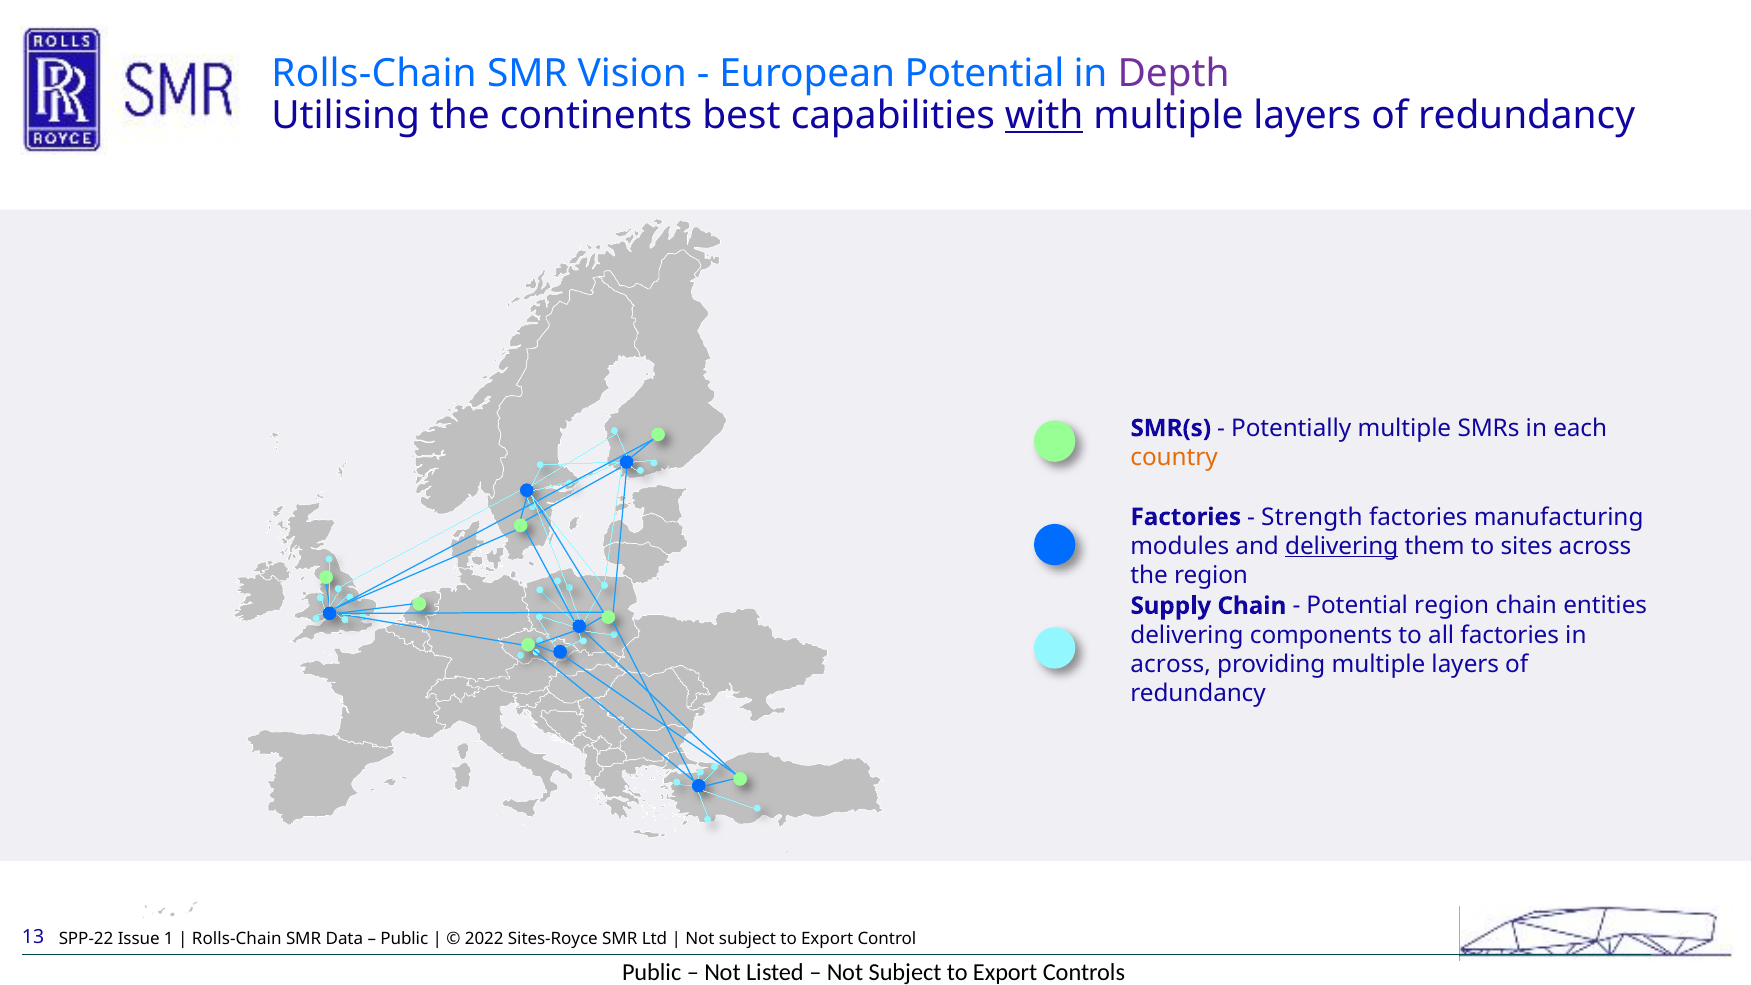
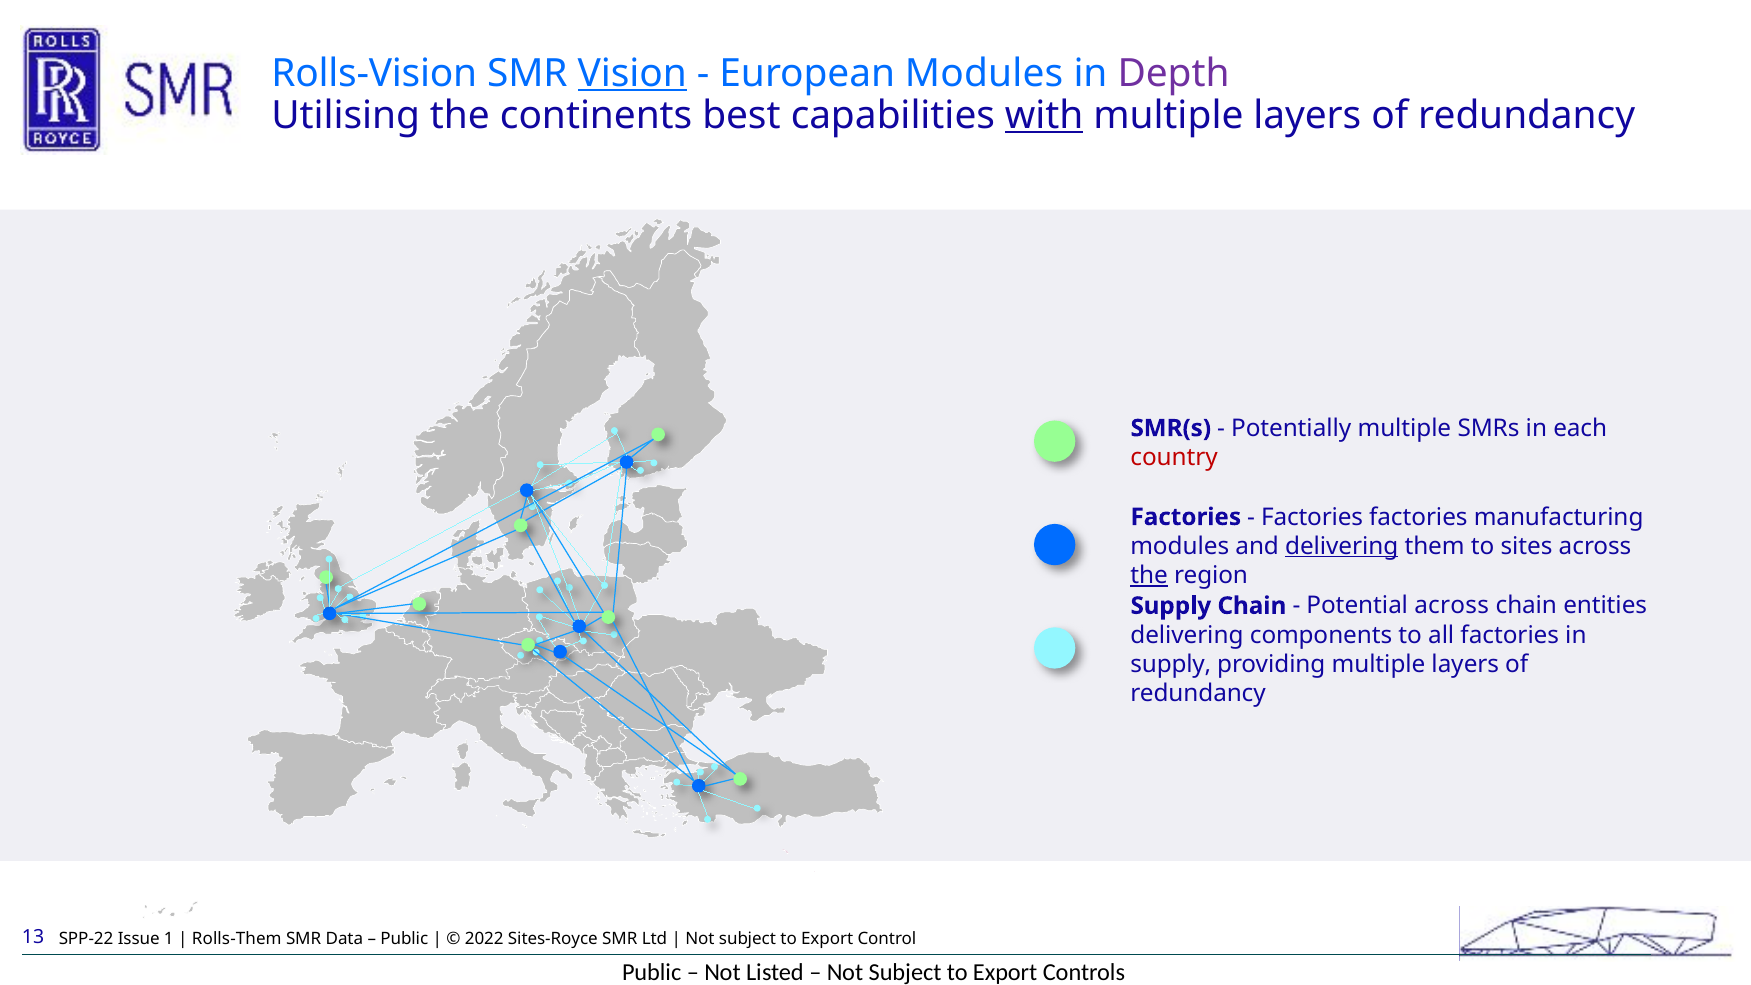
Rolls-Chain at (374, 73): Rolls-Chain -> Rolls-Vision
Vision underline: none -> present
European Potential: Potential -> Modules
country colour: orange -> red
Strength at (1312, 517): Strength -> Factories
the at (1149, 575) underline: none -> present
Potential region: region -> across
across at (1171, 664): across -> supply
Rolls-Chain at (237, 939): Rolls-Chain -> Rolls-Them
